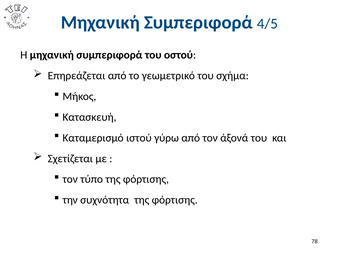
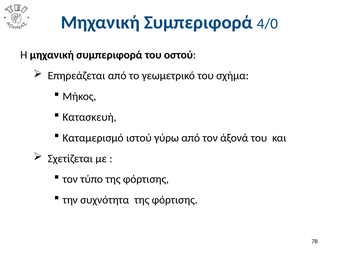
4/5: 4/5 -> 4/0
